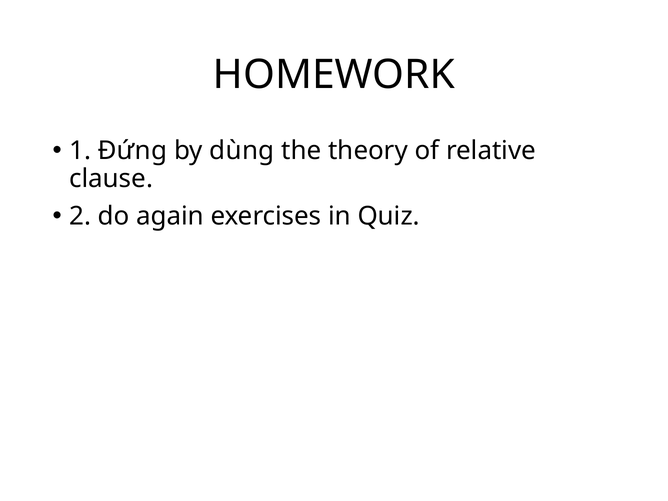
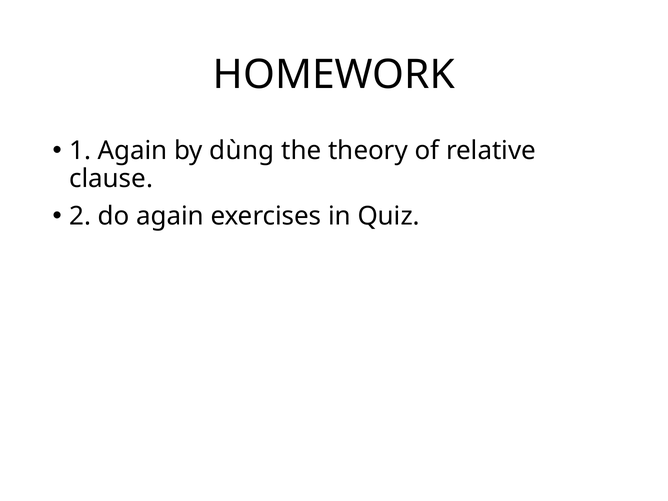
1 Đứng: Đứng -> Again
